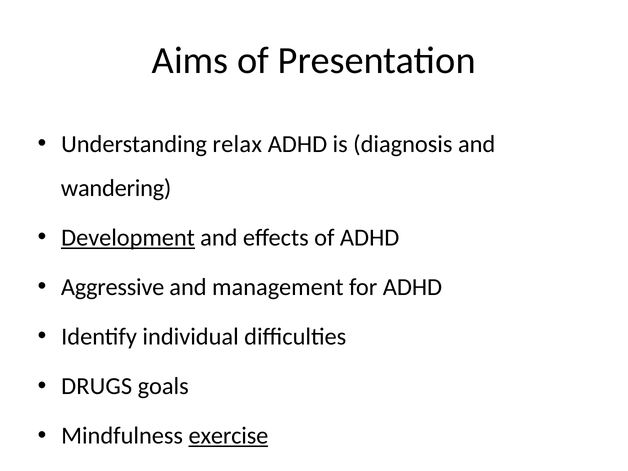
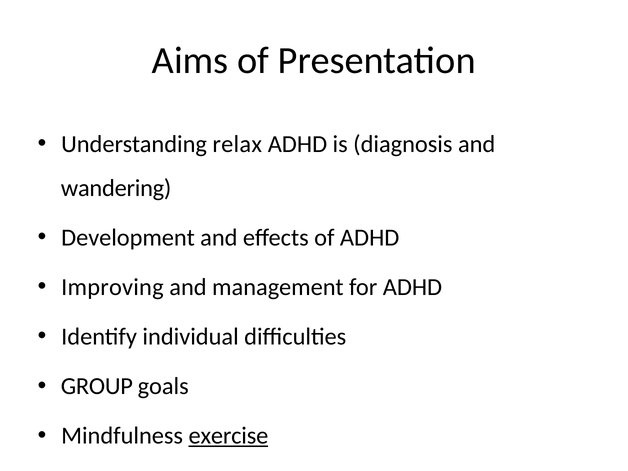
Development underline: present -> none
Aggressive: Aggressive -> Improving
DRUGS: DRUGS -> GROUP
